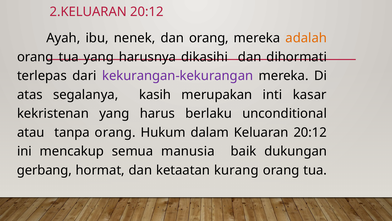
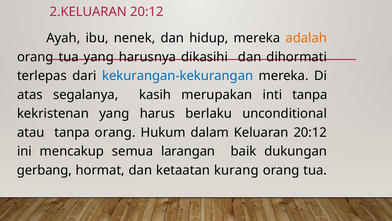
dan orang: orang -> hidup
kekurangan-kekurangan colour: purple -> blue
inti kasar: kasar -> tanpa
manusia: manusia -> larangan
